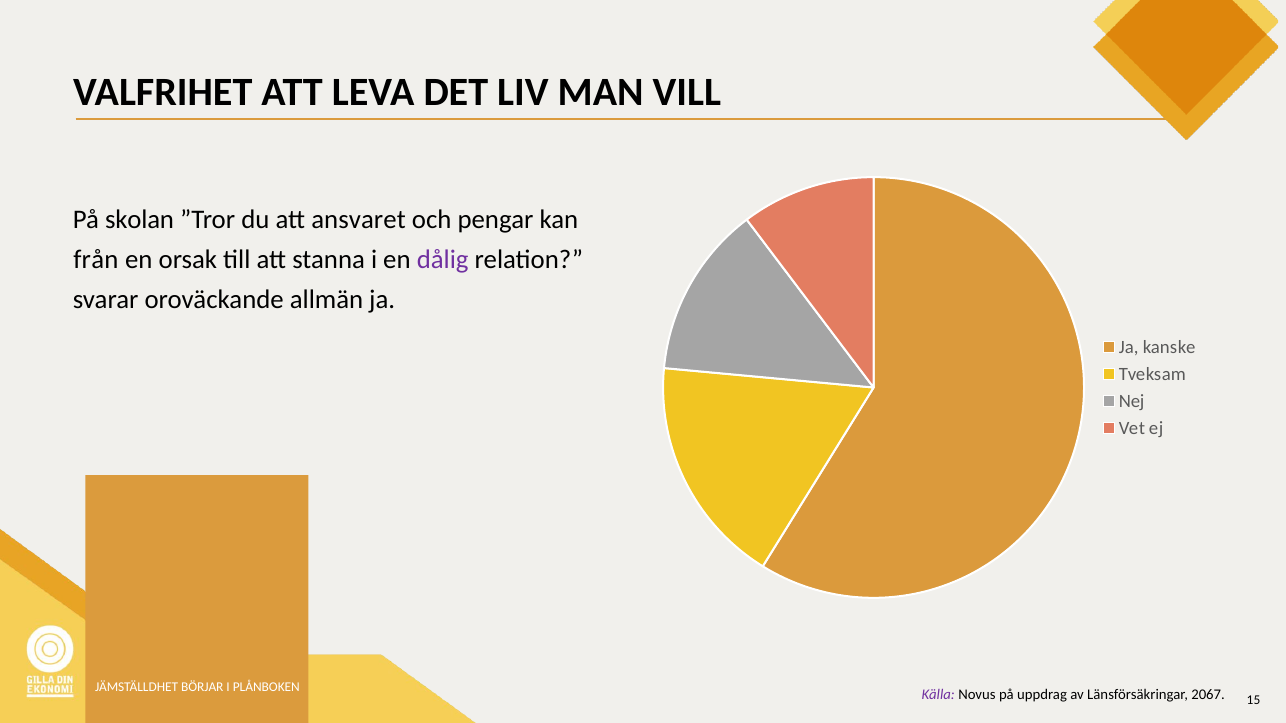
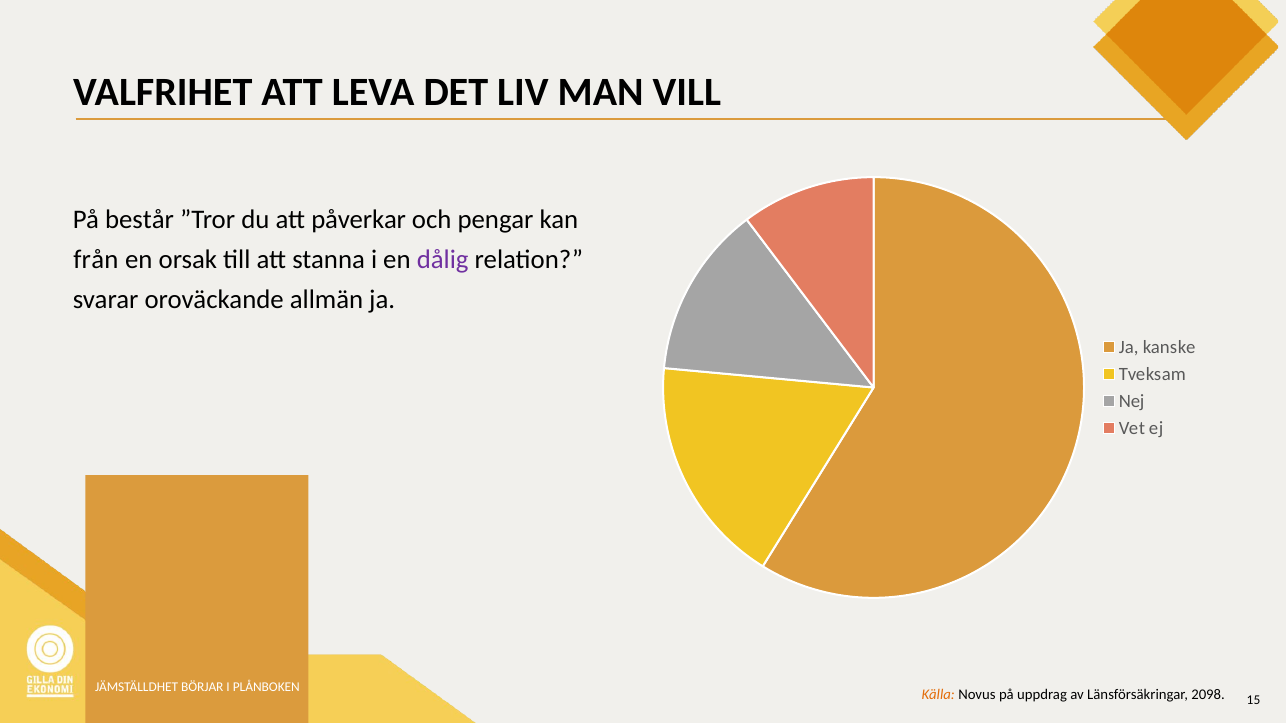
skolan: skolan -> består
ansvaret: ansvaret -> påverkar
Källa colour: purple -> orange
2067: 2067 -> 2098
